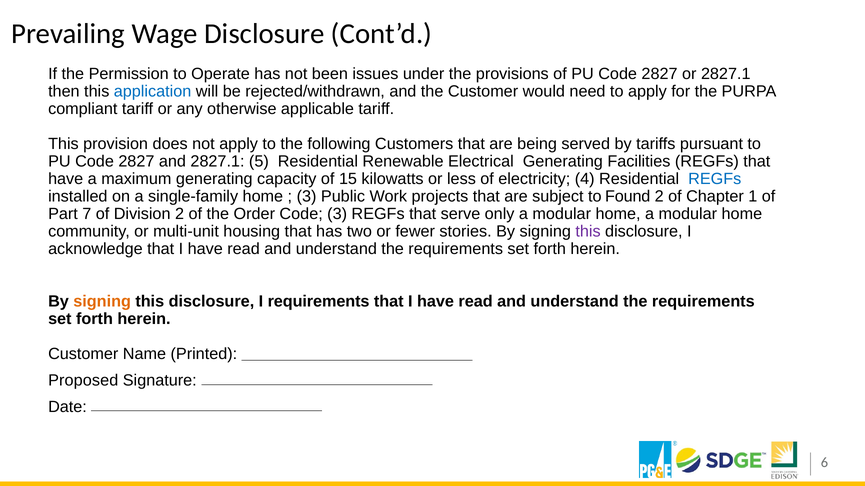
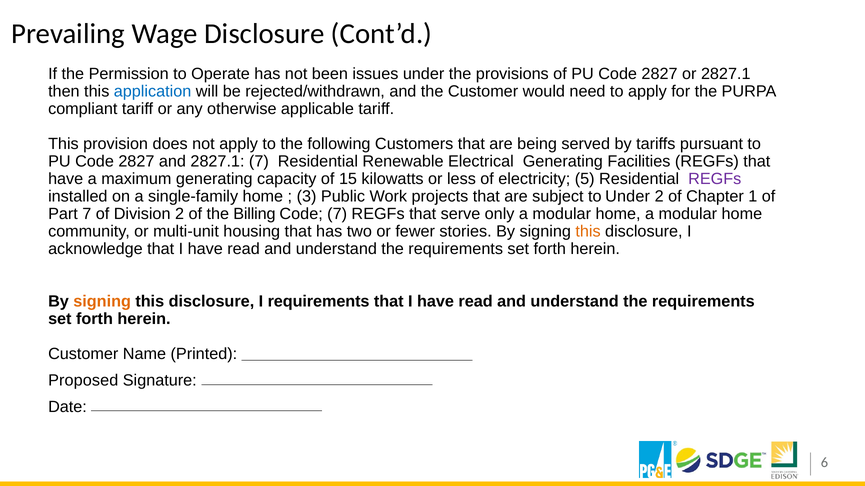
2827.1 5: 5 -> 7
4: 4 -> 5
REGFs at (715, 179) colour: blue -> purple
to Found: Found -> Under
Order: Order -> Billing
Code 3: 3 -> 7
this at (588, 232) colour: purple -> orange
